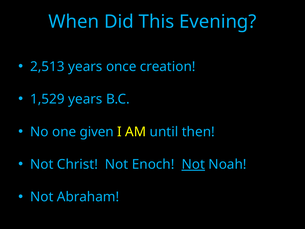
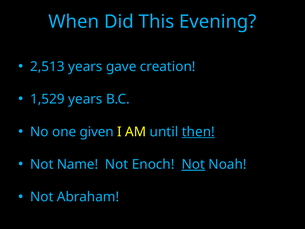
once: once -> gave
then underline: none -> present
Christ: Christ -> Name
